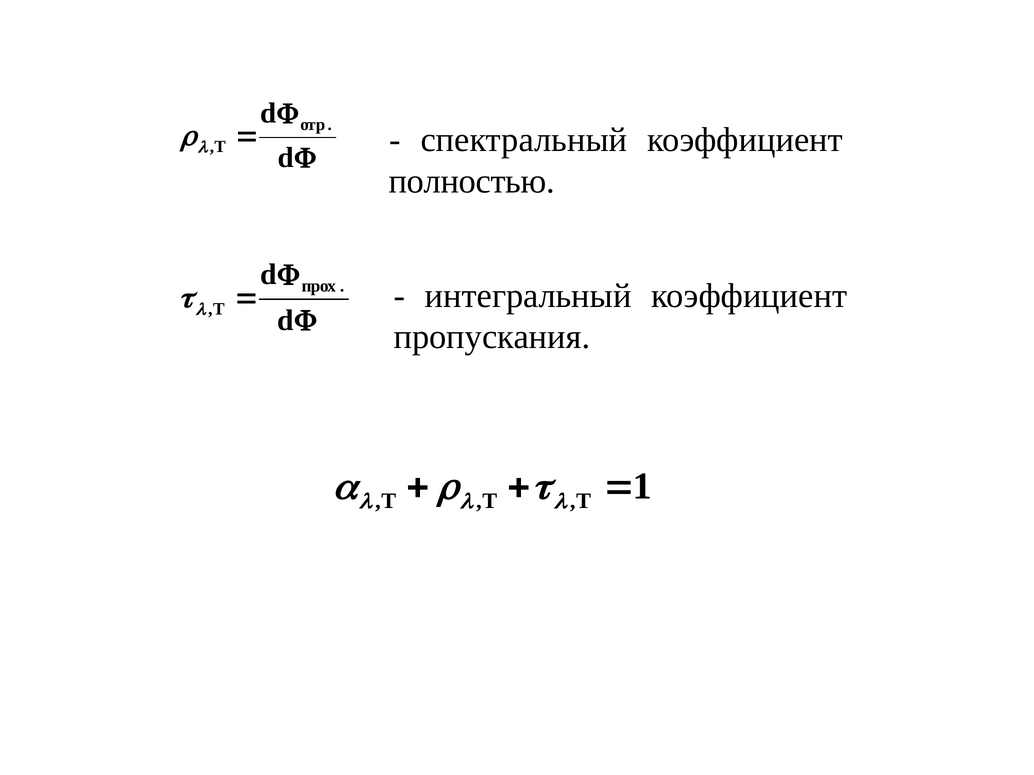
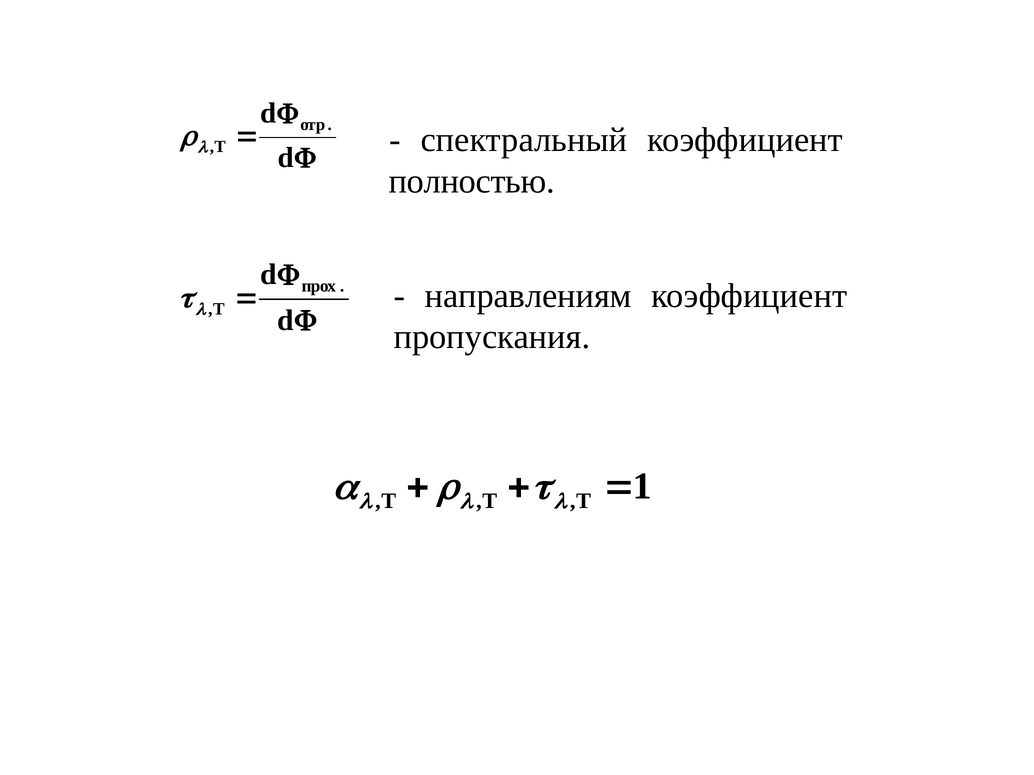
интегральный: интегральный -> направлениям
